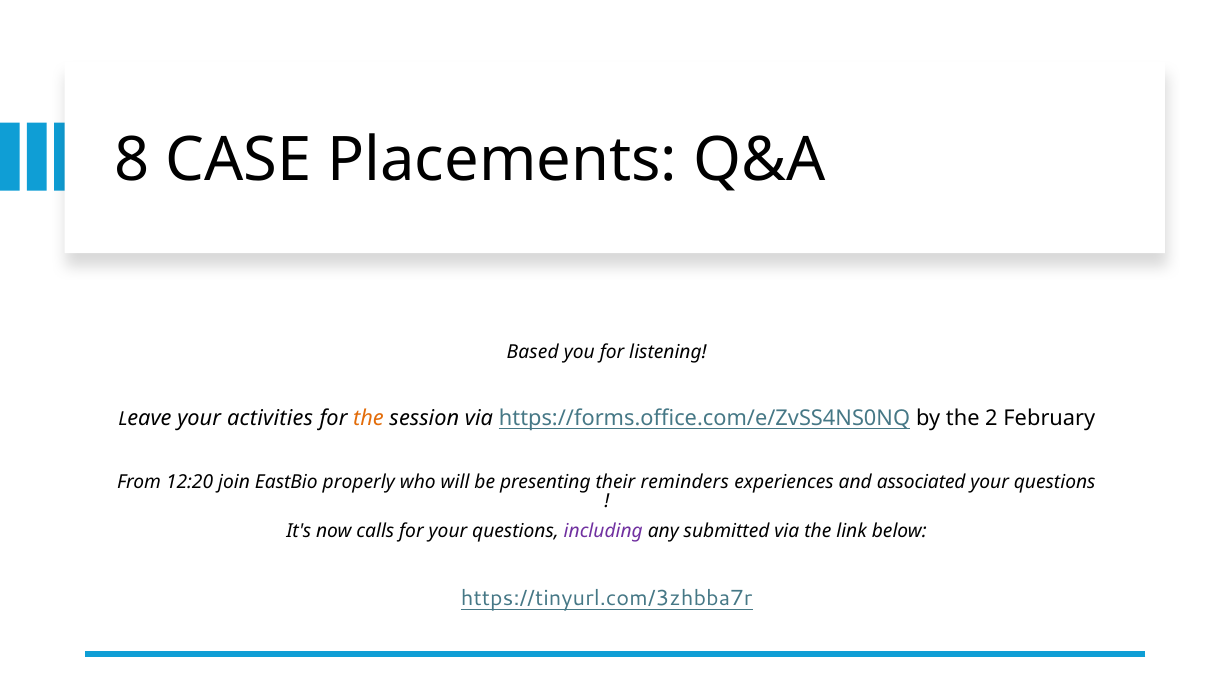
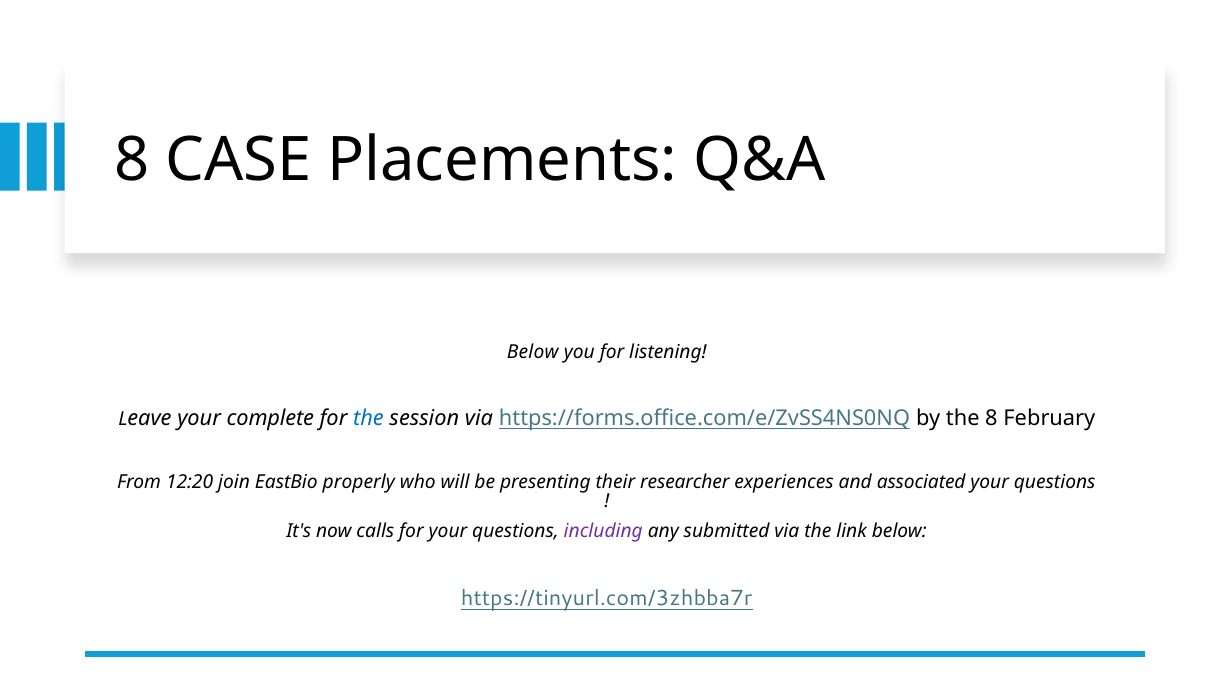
Based at (533, 352): Based -> Below
activities: activities -> complete
the at (368, 418) colour: orange -> blue
the 2: 2 -> 8
reminders: reminders -> researcher
